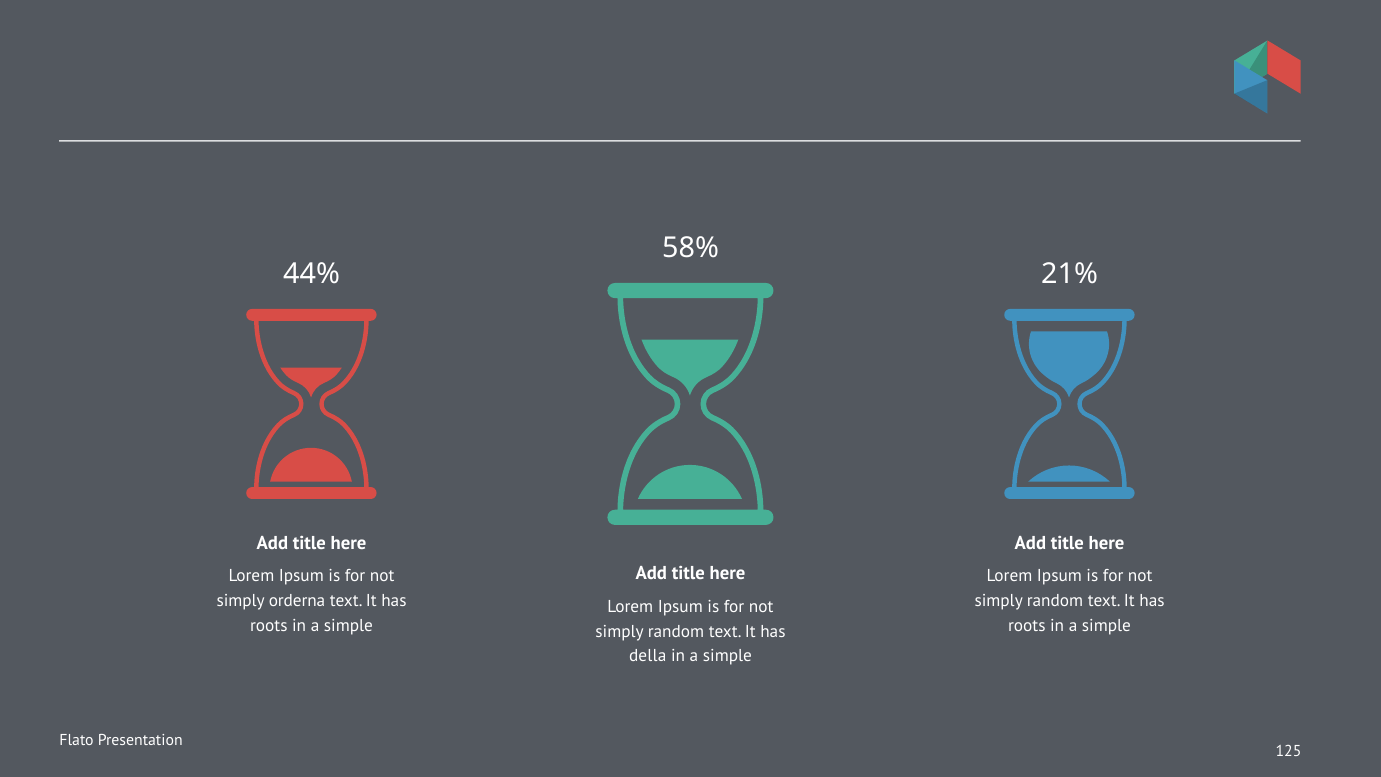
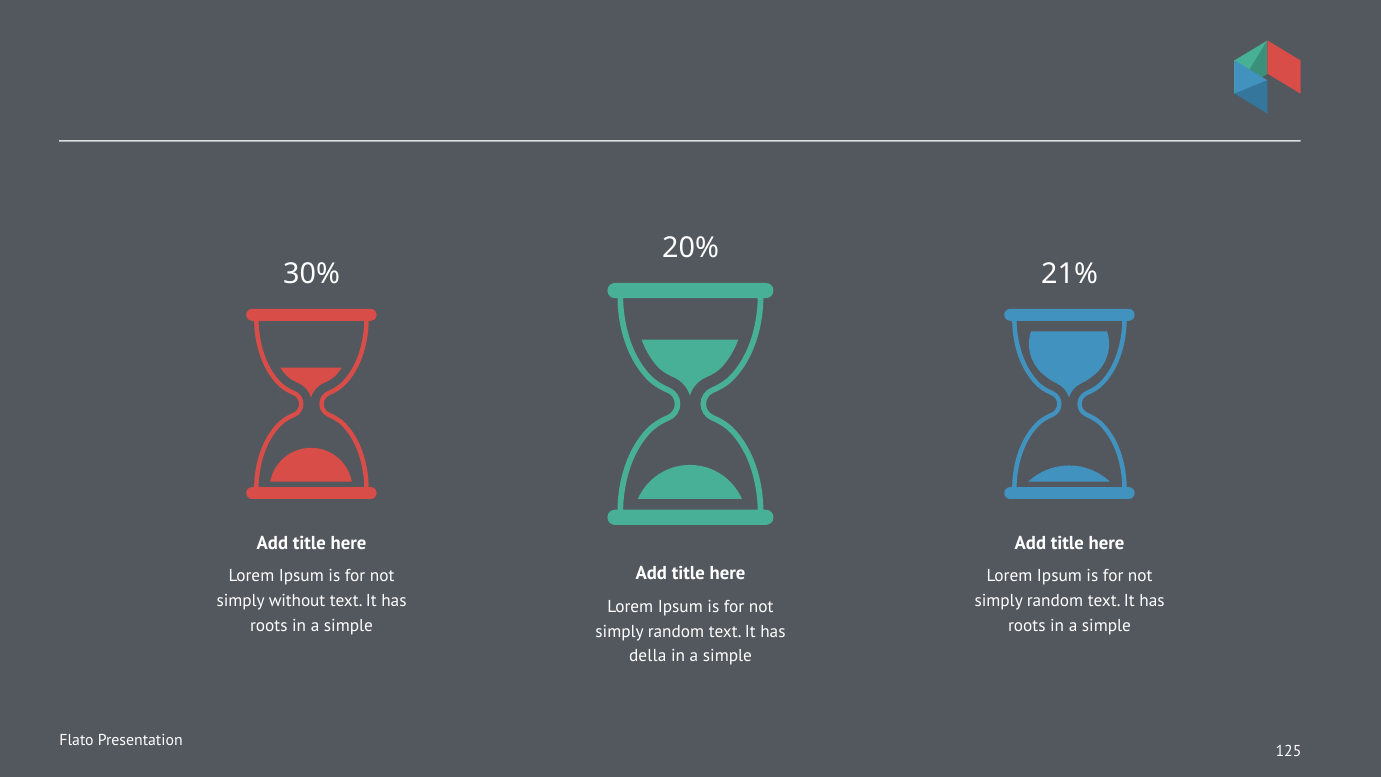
58%: 58% -> 20%
44%: 44% -> 30%
orderna: orderna -> without
